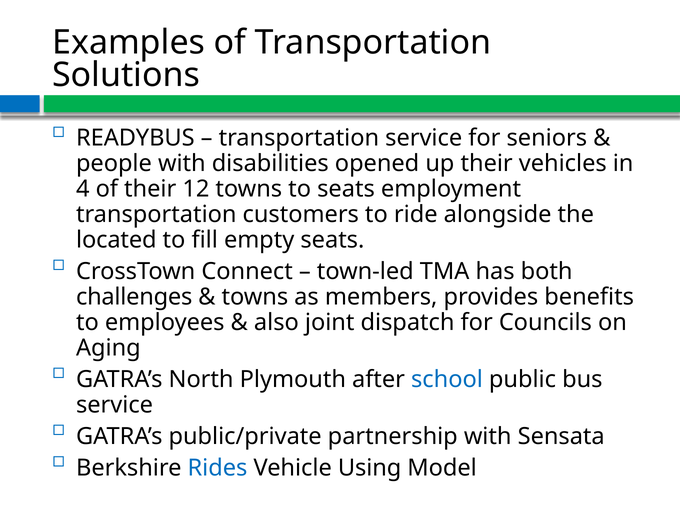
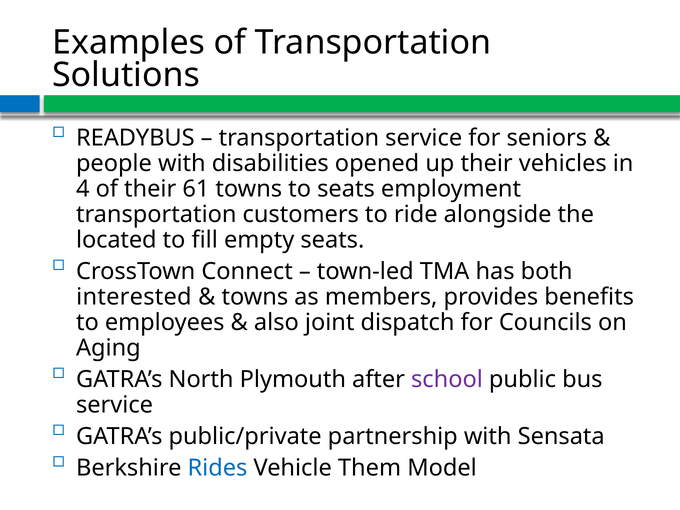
12: 12 -> 61
challenges: challenges -> interested
school colour: blue -> purple
Using: Using -> Them
